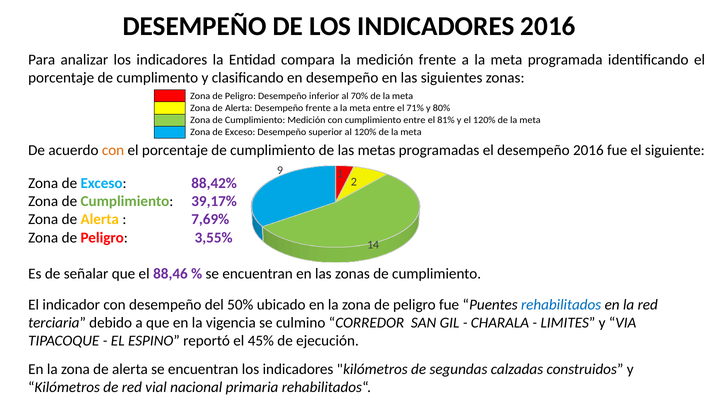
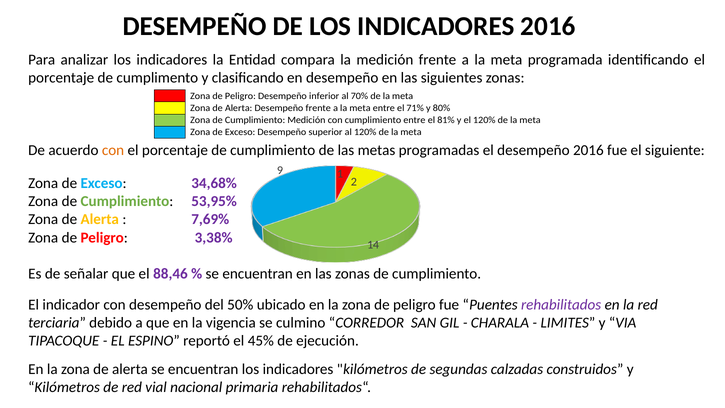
88,42%: 88,42% -> 34,68%
39,17%: 39,17% -> 53,95%
3,55%: 3,55% -> 3,38%
rehabilitados colour: blue -> purple
